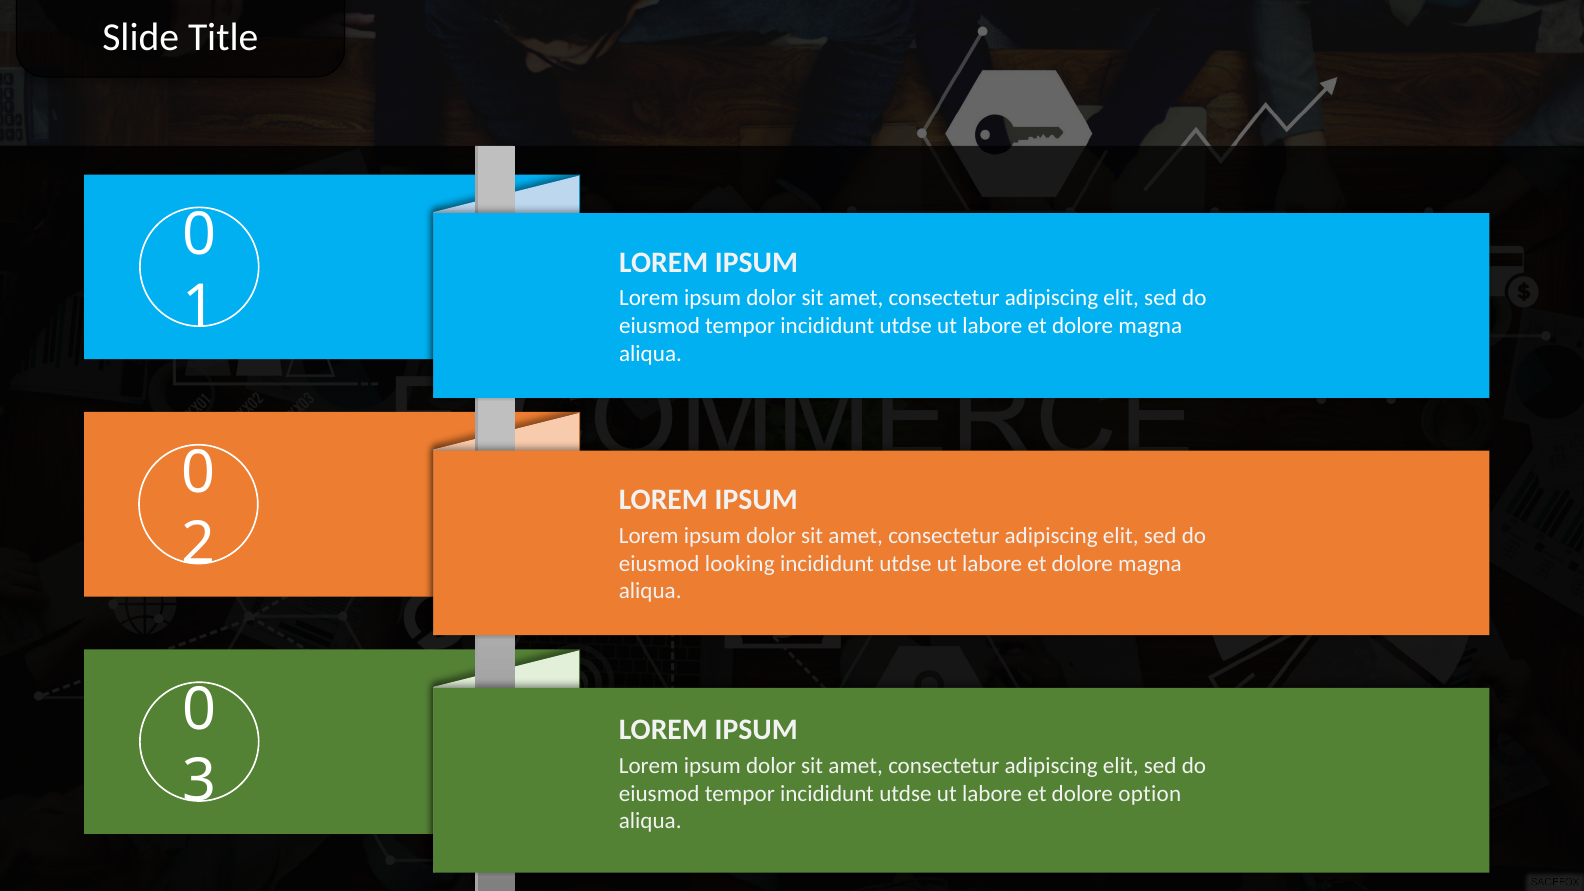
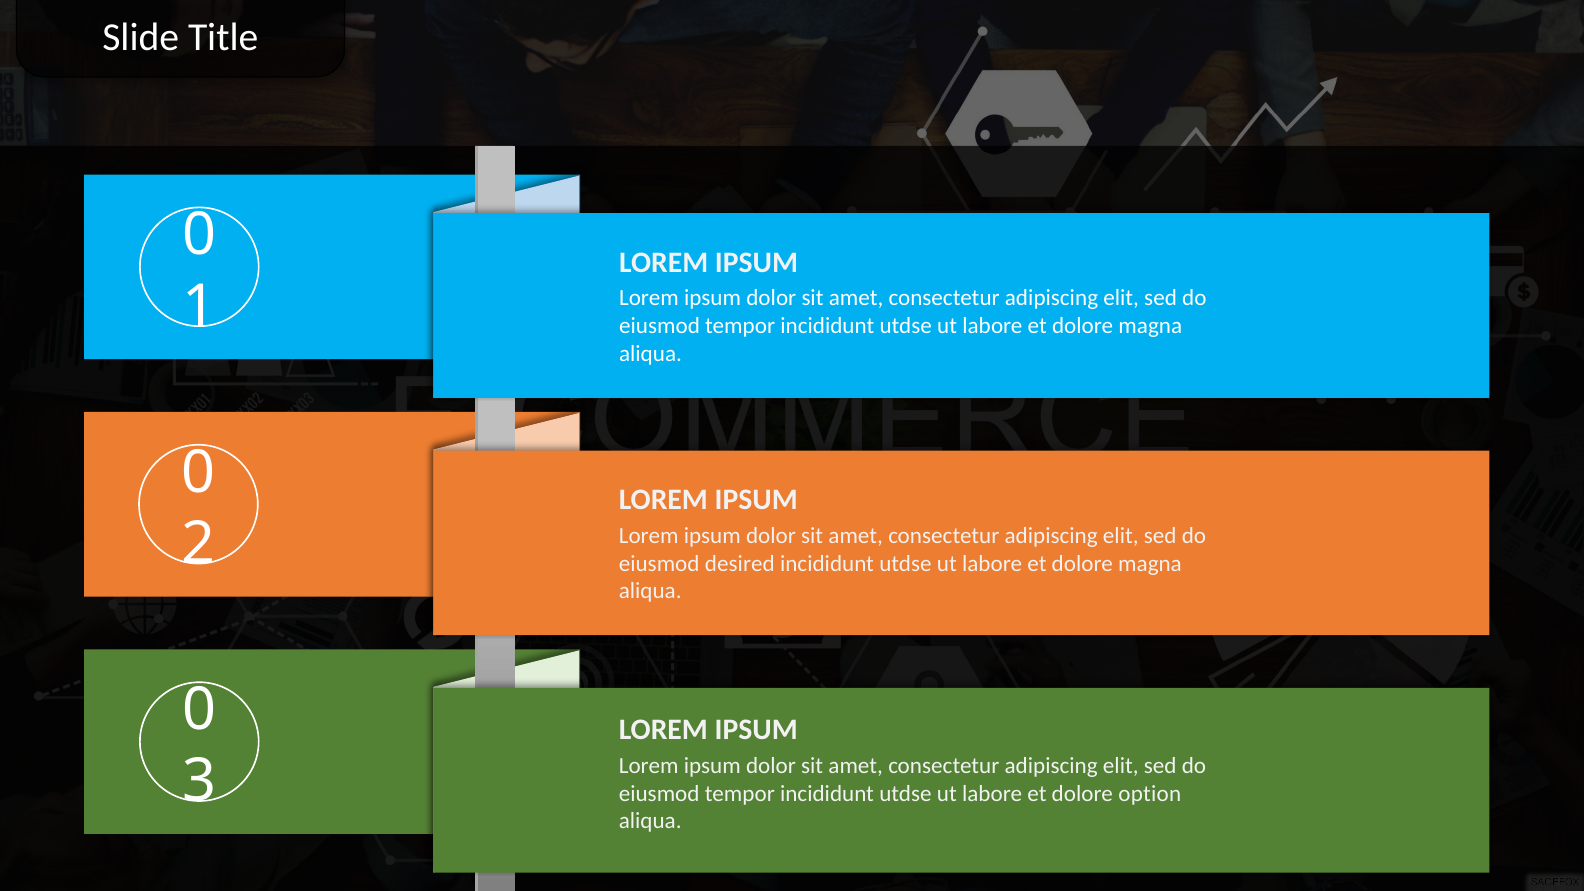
looking: looking -> desired
